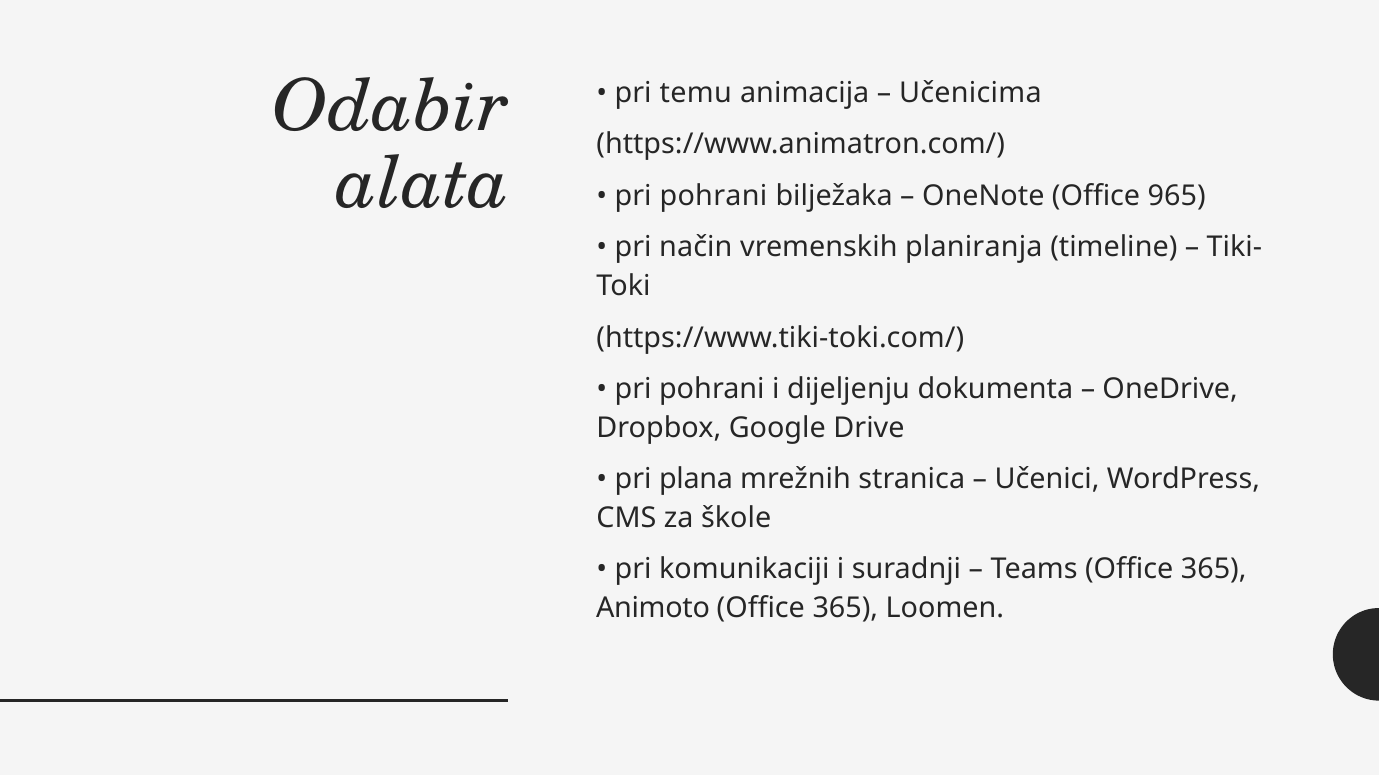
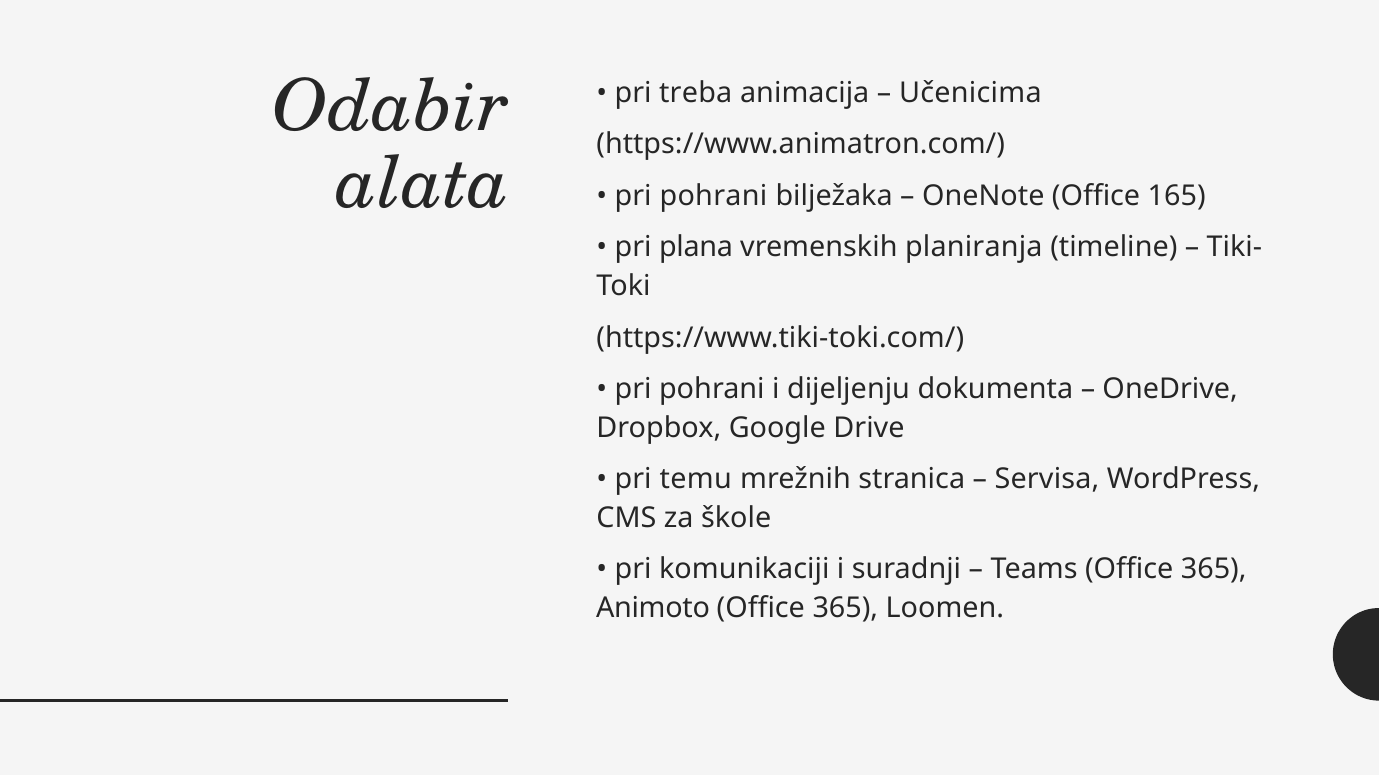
temu: temu -> treba
965: 965 -> 165
način: način -> plana
plana: plana -> temu
Učenici: Učenici -> Servisa
